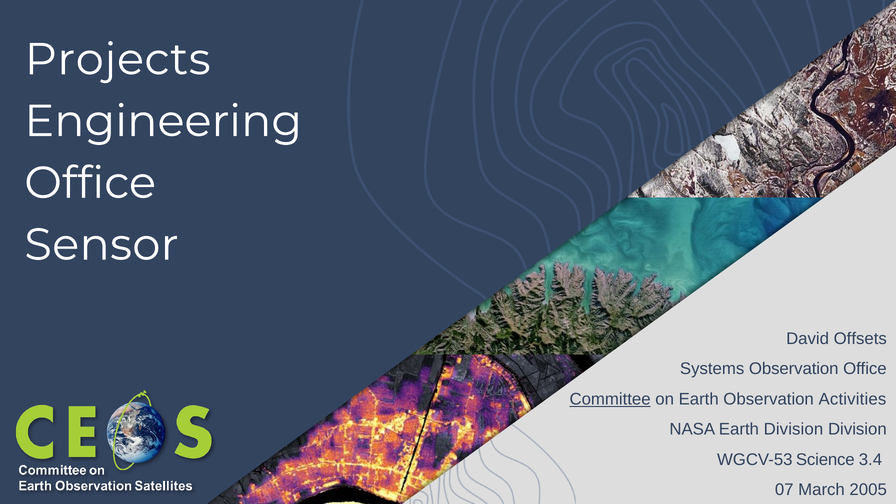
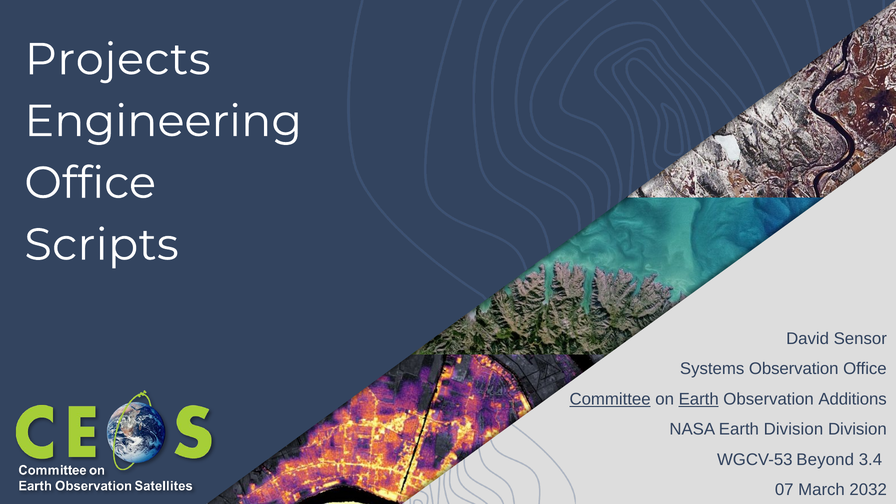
Sensor: Sensor -> Scripts
Offsets: Offsets -> Sensor
Earth at (699, 399) underline: none -> present
Activities: Activities -> Additions
Science: Science -> Beyond
2005: 2005 -> 2032
